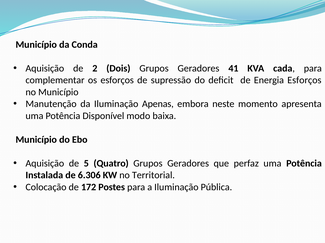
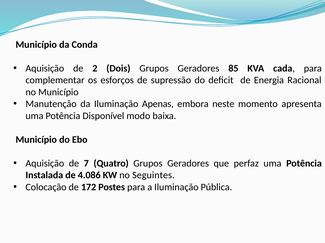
41: 41 -> 85
Energia Esforços: Esforços -> Racional
5: 5 -> 7
6.306: 6.306 -> 4.086
Territorial: Territorial -> Seguintes
